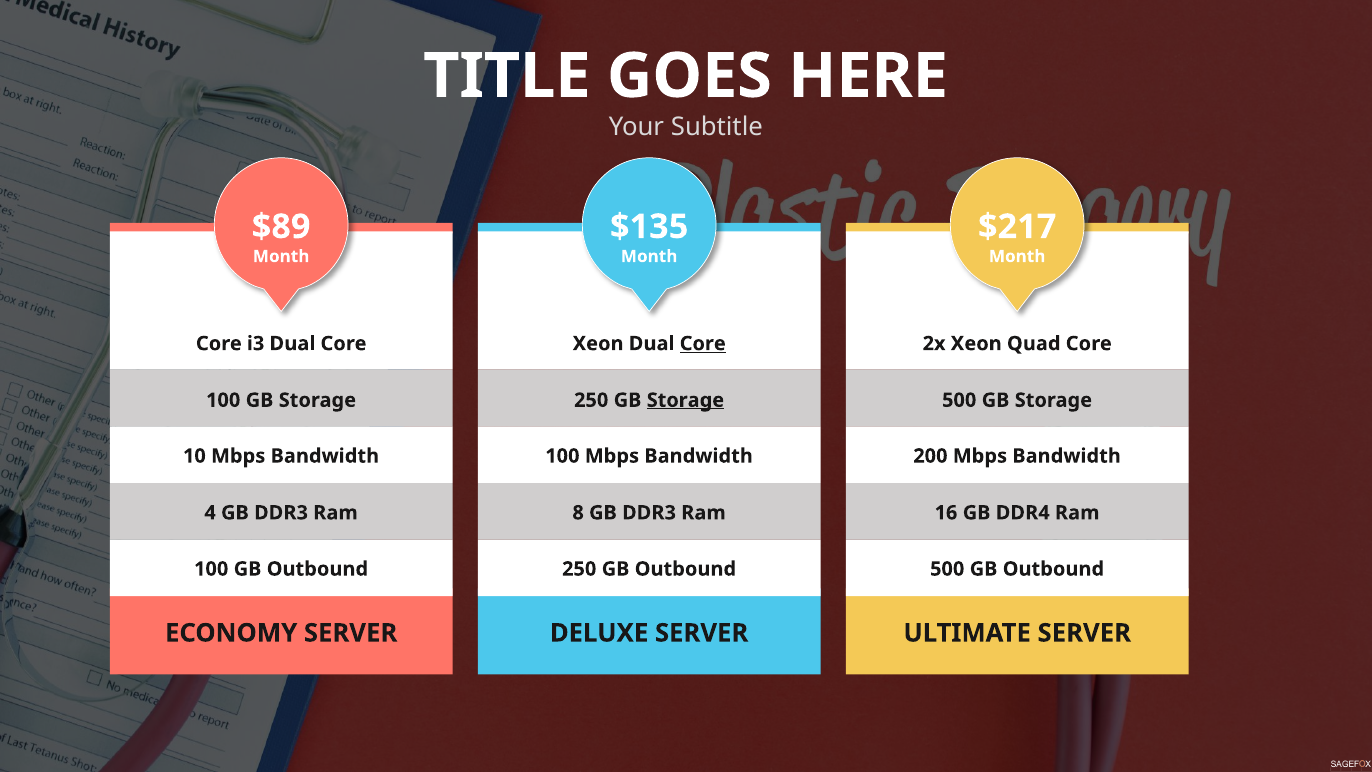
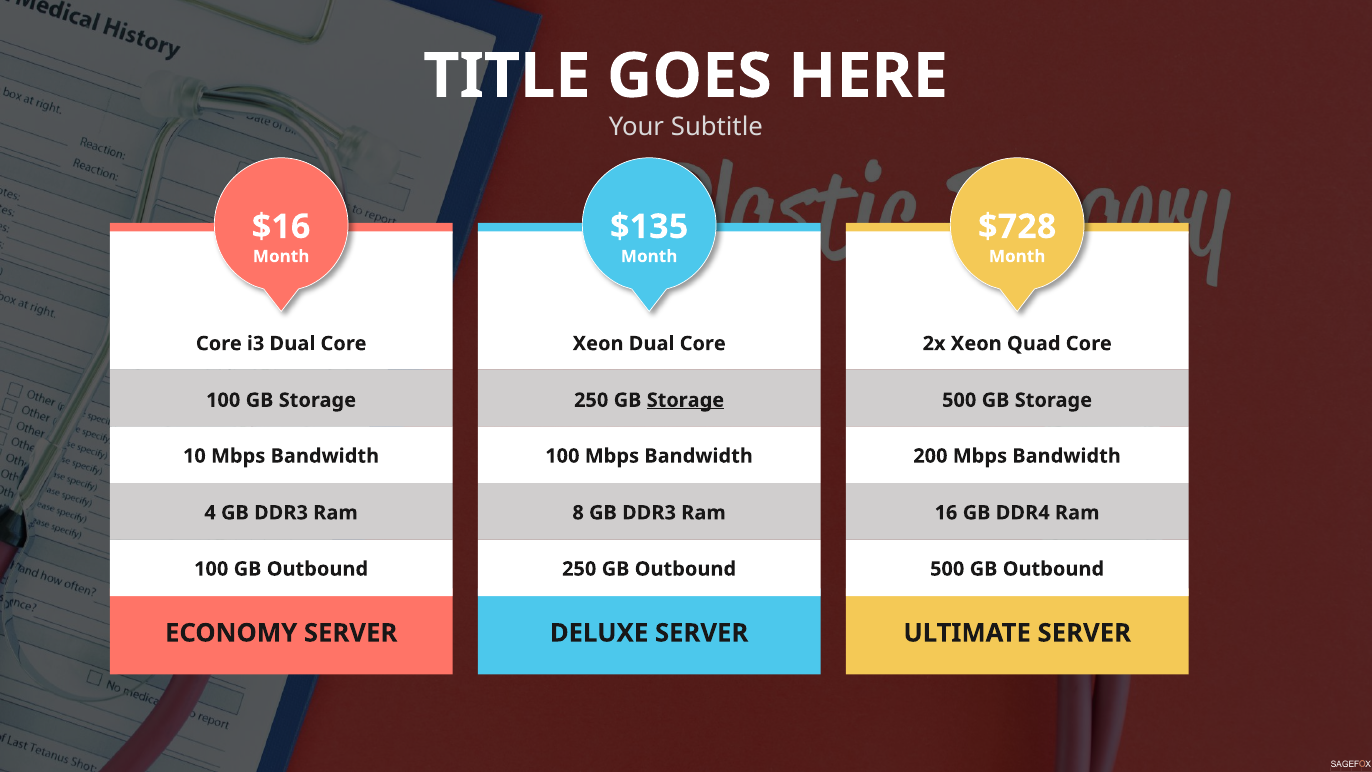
$89: $89 -> $16
$217: $217 -> $728
Core at (703, 343) underline: present -> none
